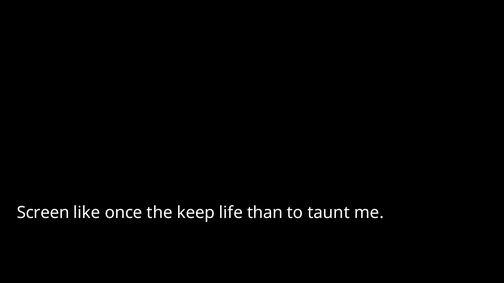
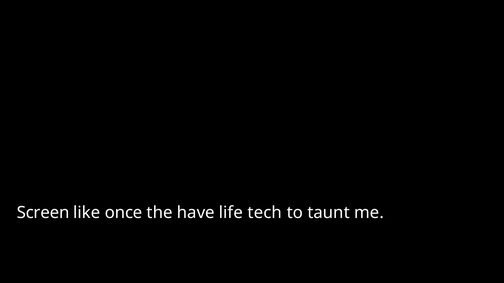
keep: keep -> have
than: than -> tech
